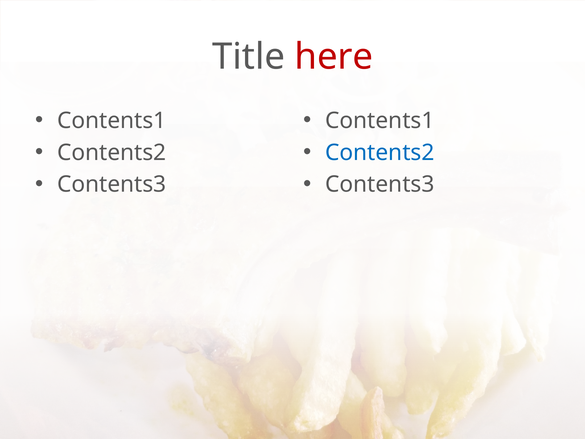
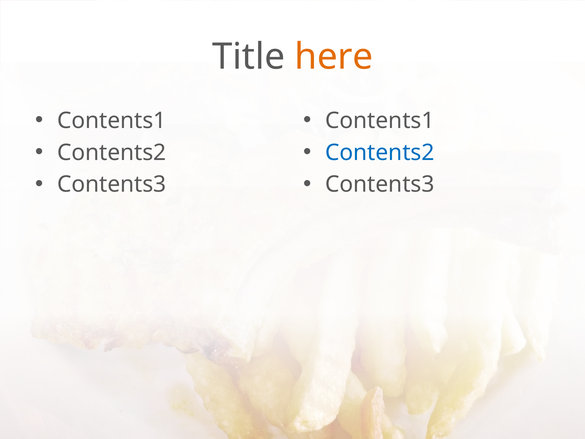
here colour: red -> orange
